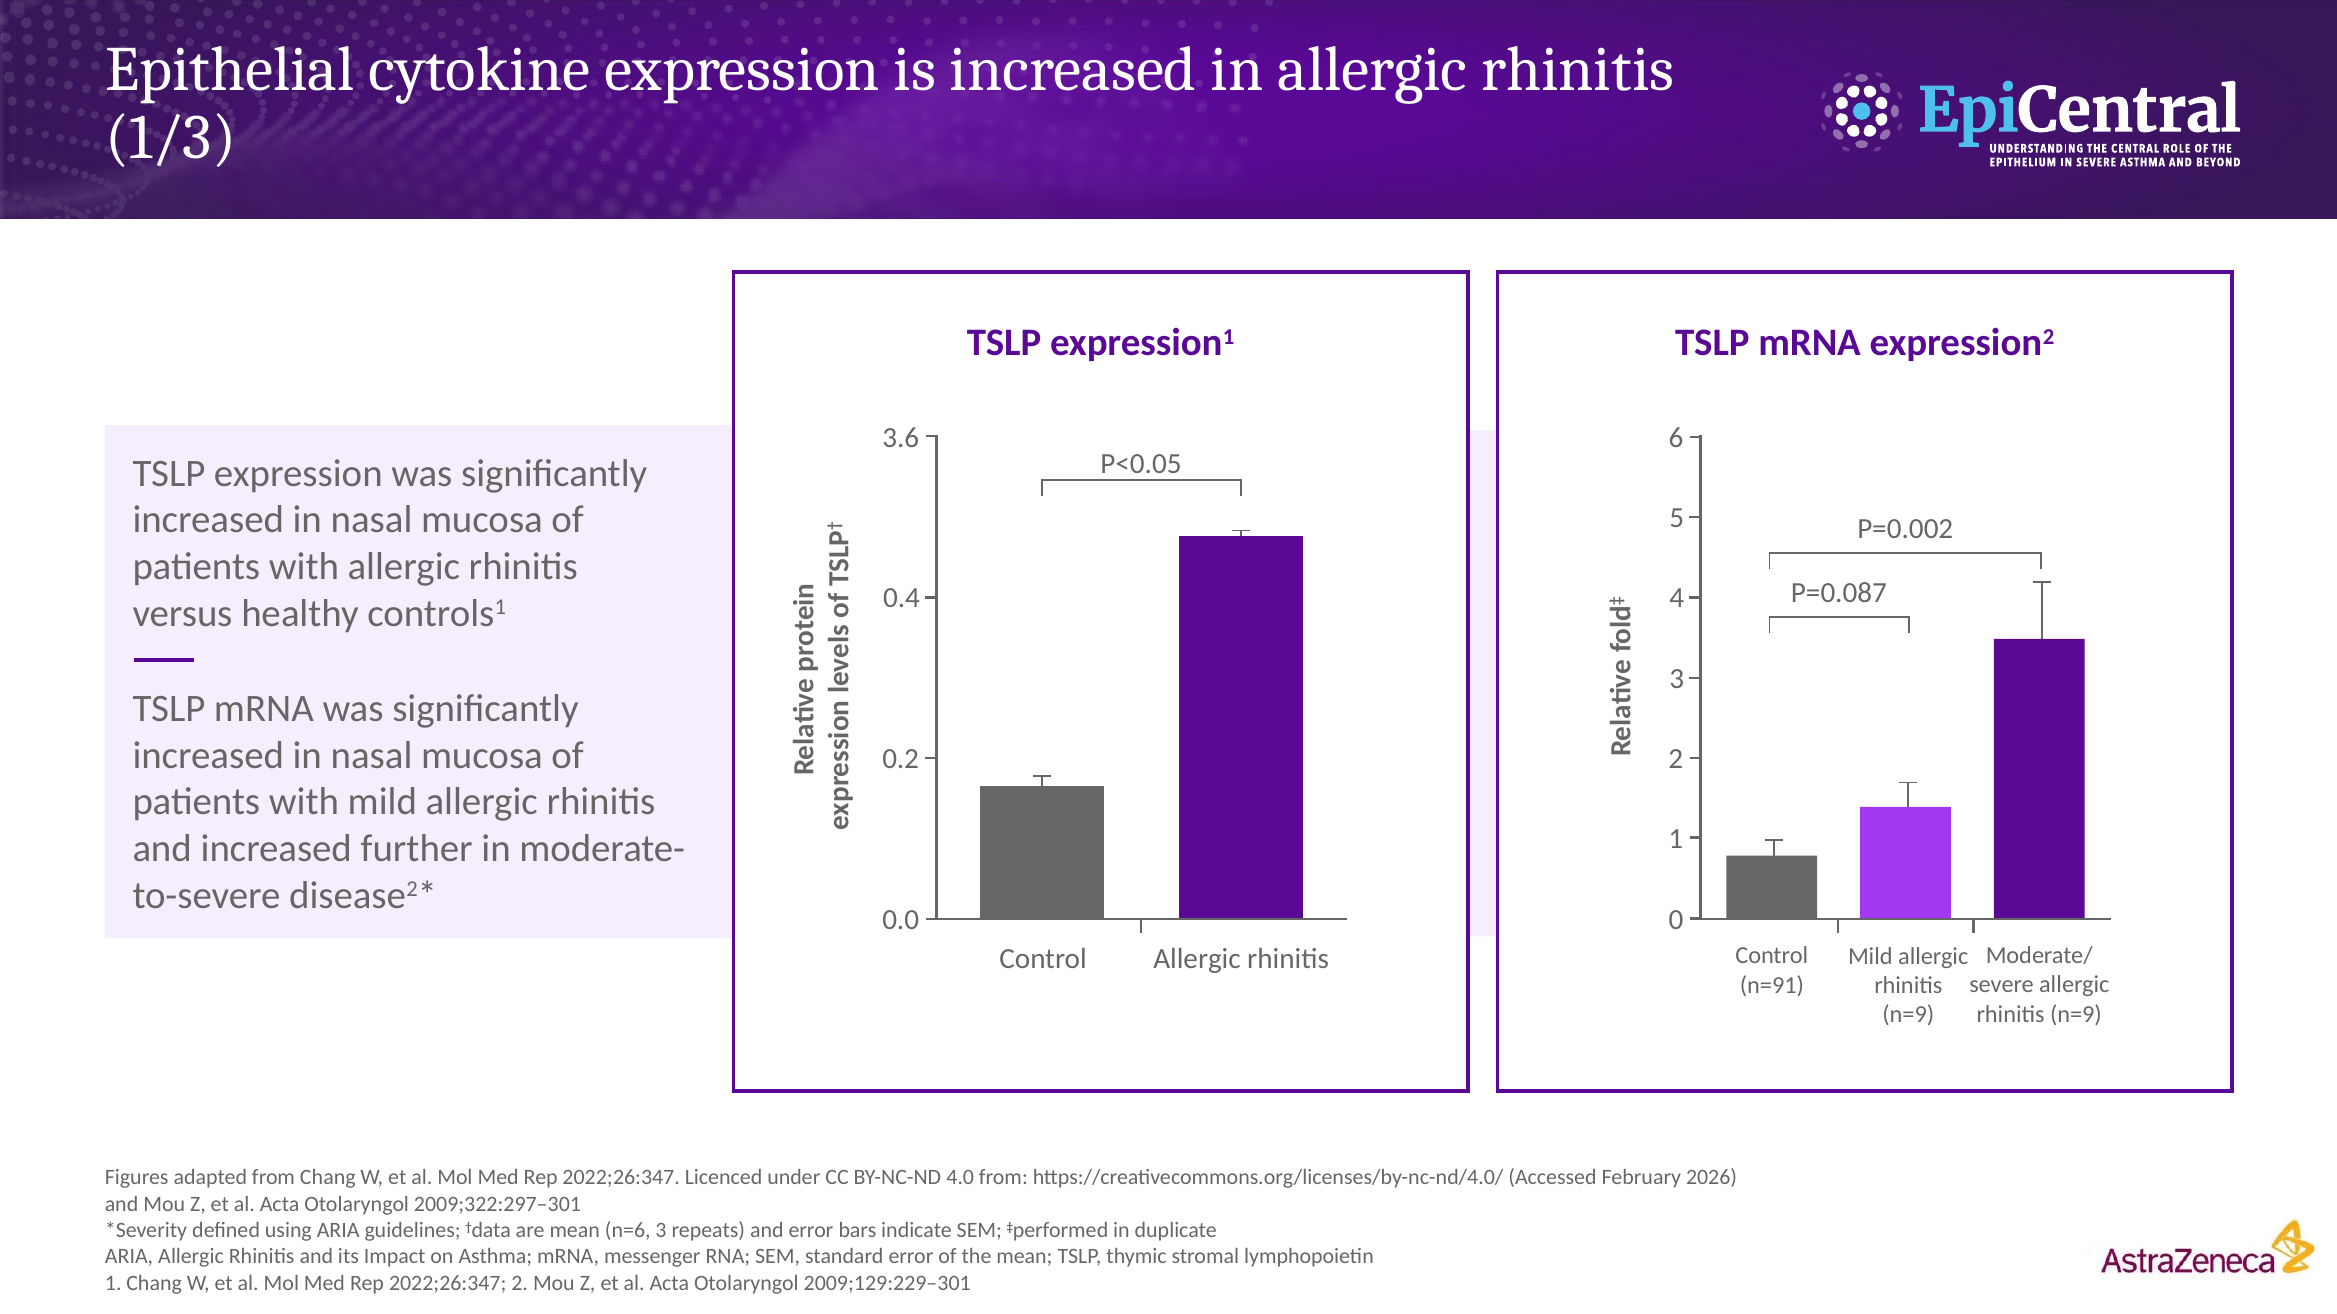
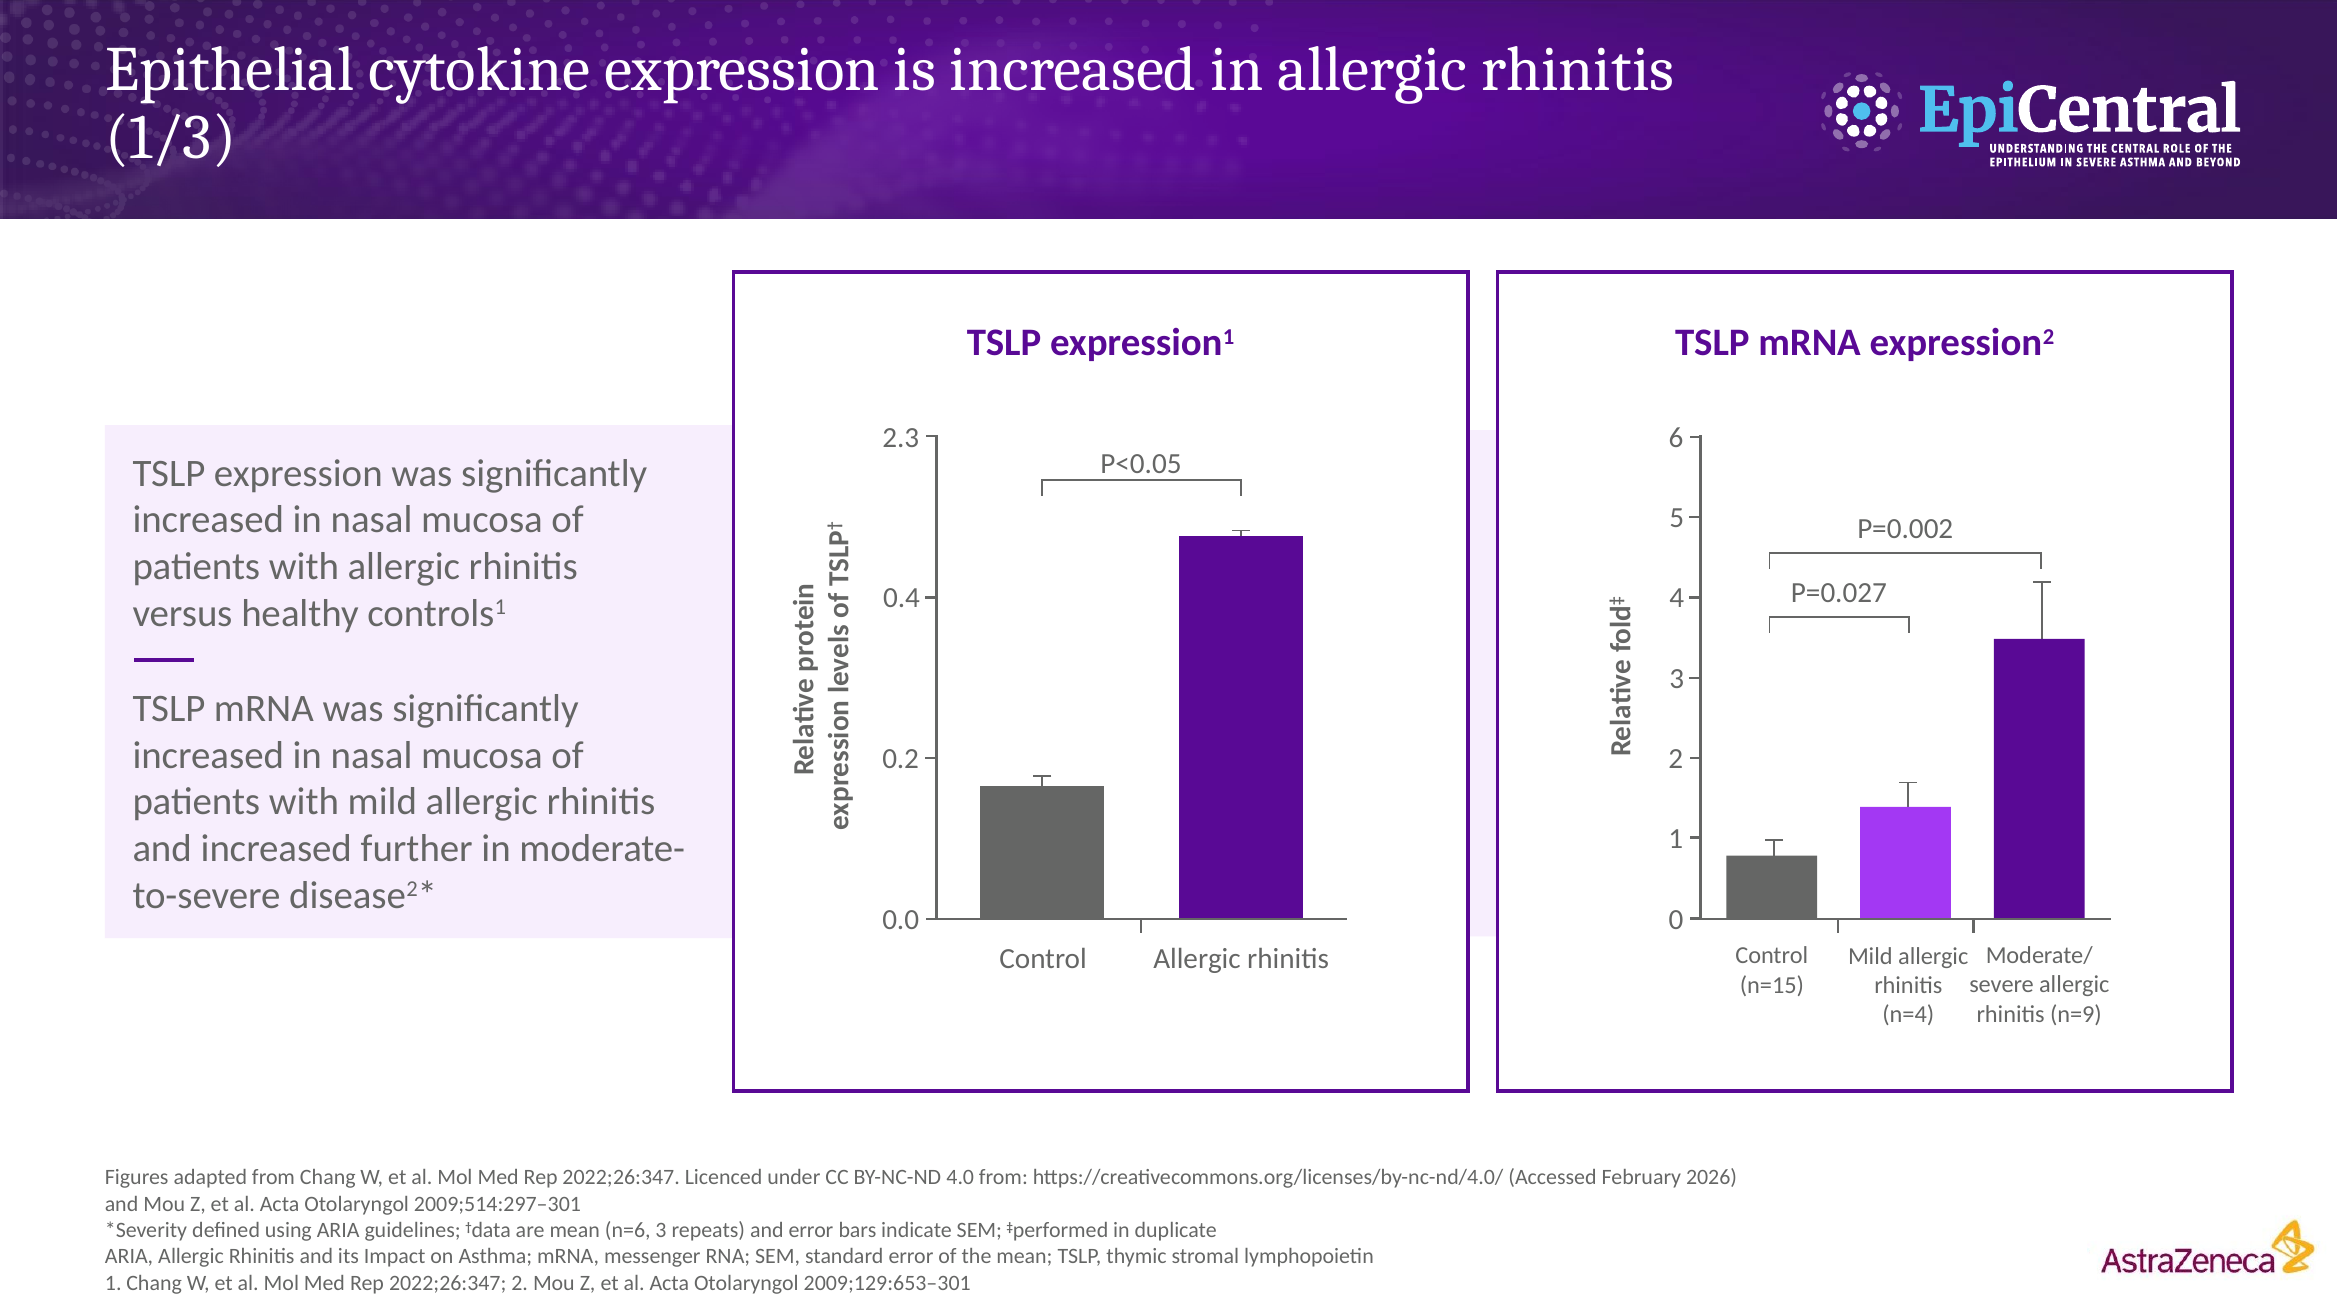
3.6: 3.6 -> 2.3
P=0.087: P=0.087 -> P=0.027
n=91: n=91 -> n=15
n=9 at (1908, 1015): n=9 -> n=4
2009;322:297–301: 2009;322:297–301 -> 2009;514:297–301
2009;129:229–301: 2009;129:229–301 -> 2009;129:653–301
